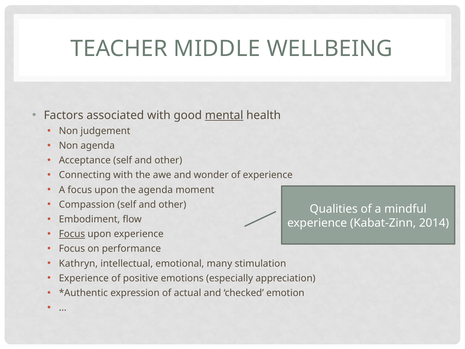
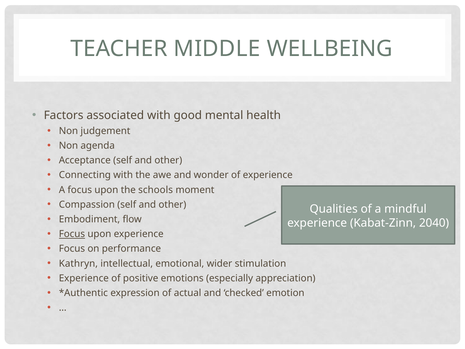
mental underline: present -> none
the agenda: agenda -> schools
2014: 2014 -> 2040
many: many -> wider
